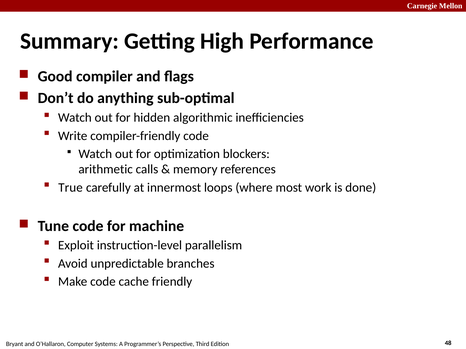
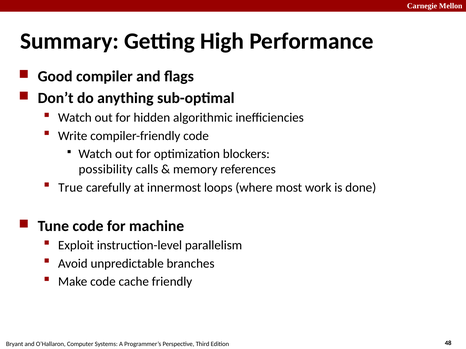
arithmetic: arithmetic -> possibility
